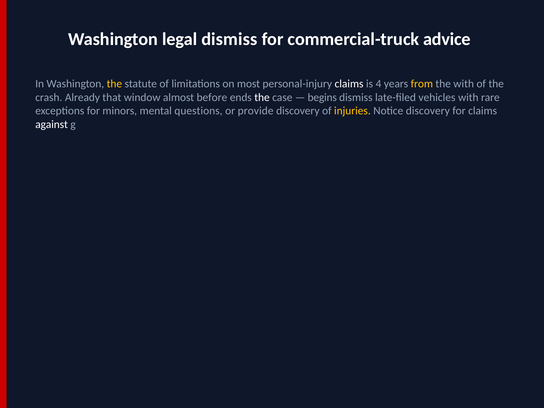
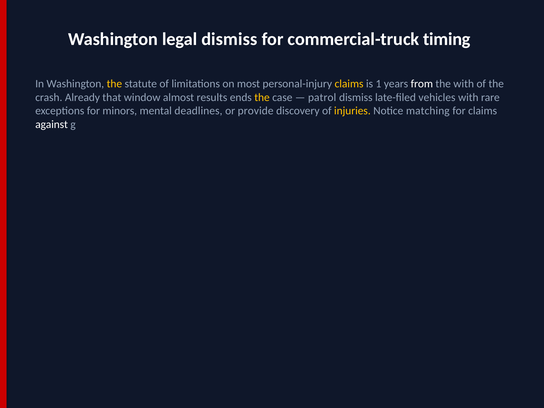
advice: advice -> timing
claims at (349, 84) colour: white -> yellow
4: 4 -> 1
from colour: yellow -> white
before: before -> results
the at (262, 97) colour: white -> yellow
begins: begins -> patrol
questions: questions -> deadlines
Notice discovery: discovery -> matching
